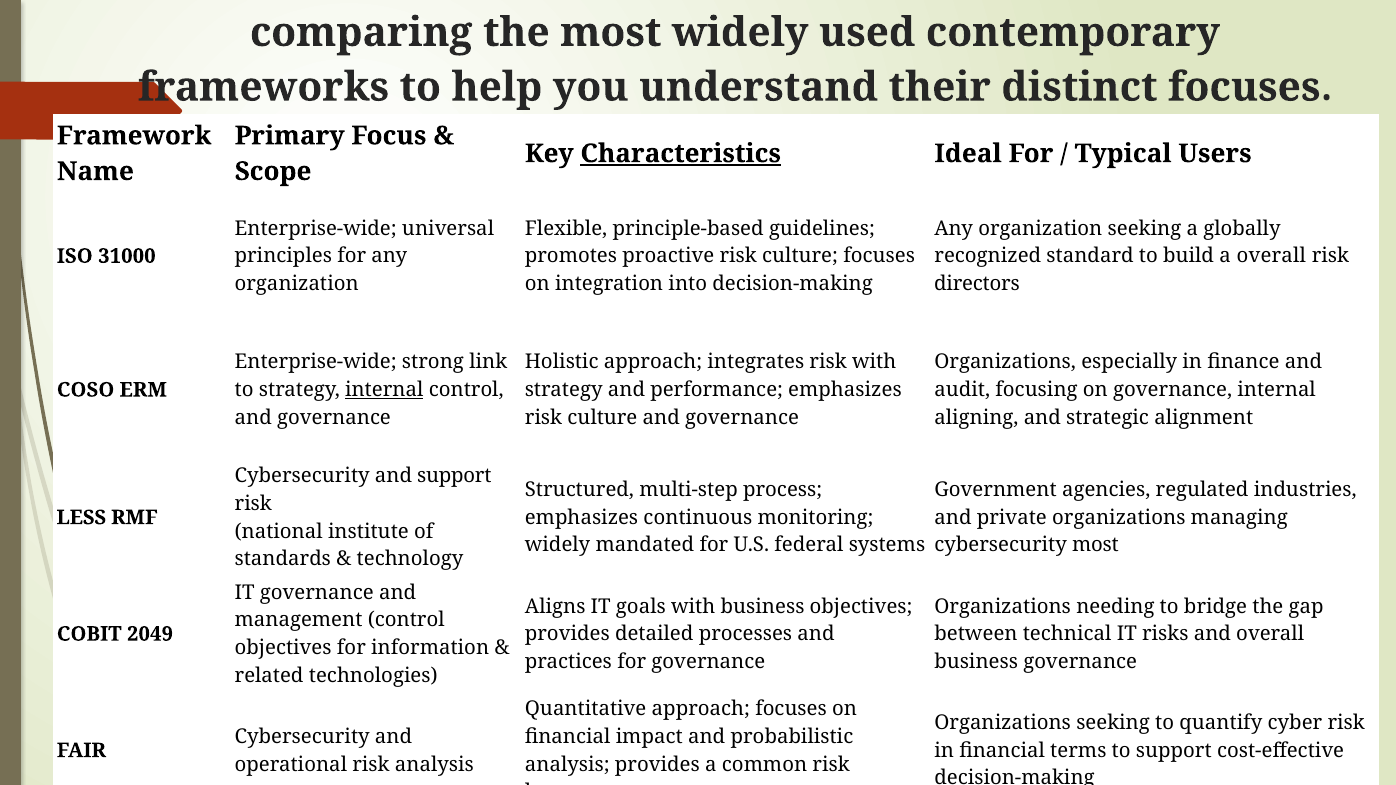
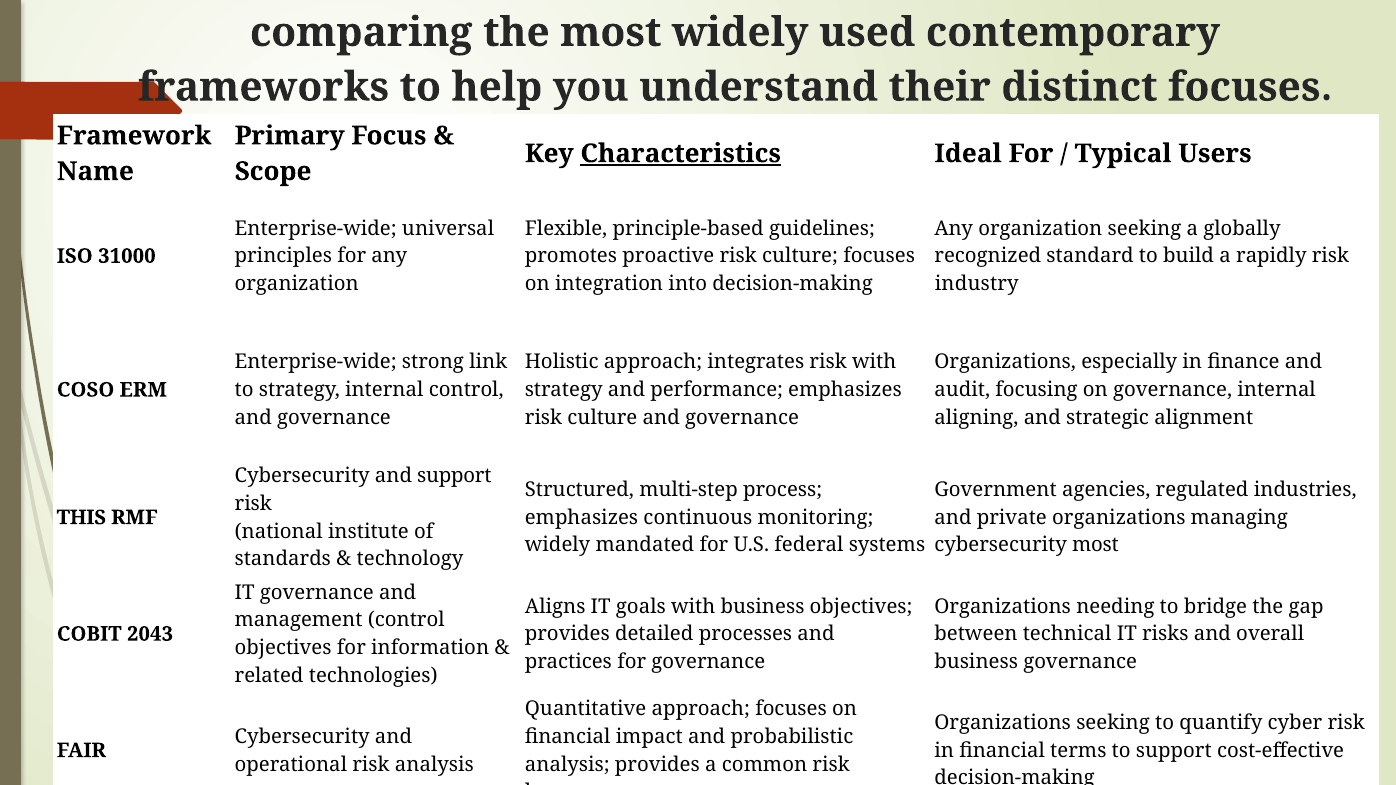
a overall: overall -> rapidly
directors: directors -> industry
internal at (384, 390) underline: present -> none
LESS: LESS -> THIS
2049: 2049 -> 2043
